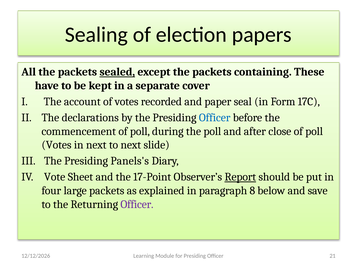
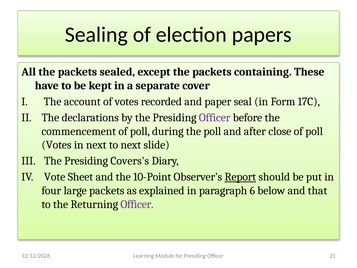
sealed underline: present -> none
Officer at (215, 117) colour: blue -> purple
Panels's: Panels's -> Covers's
17-Point: 17-Point -> 10-Point
8: 8 -> 6
save: save -> that
